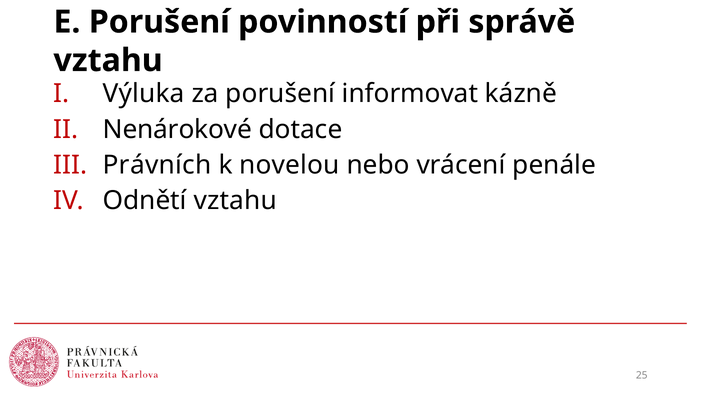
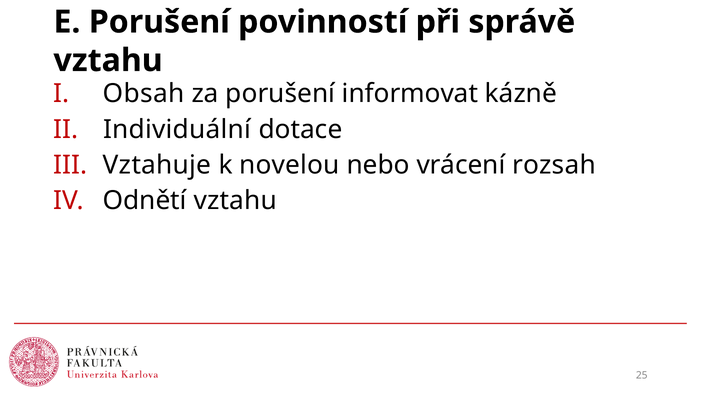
Výluka: Výluka -> Obsah
Nenárokové: Nenárokové -> Individuální
Právních: Právních -> Vztahuje
penále: penále -> rozsah
